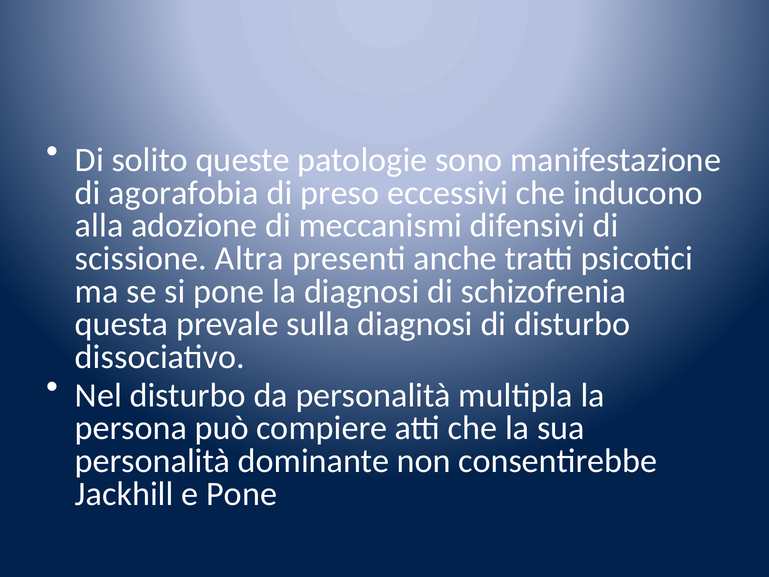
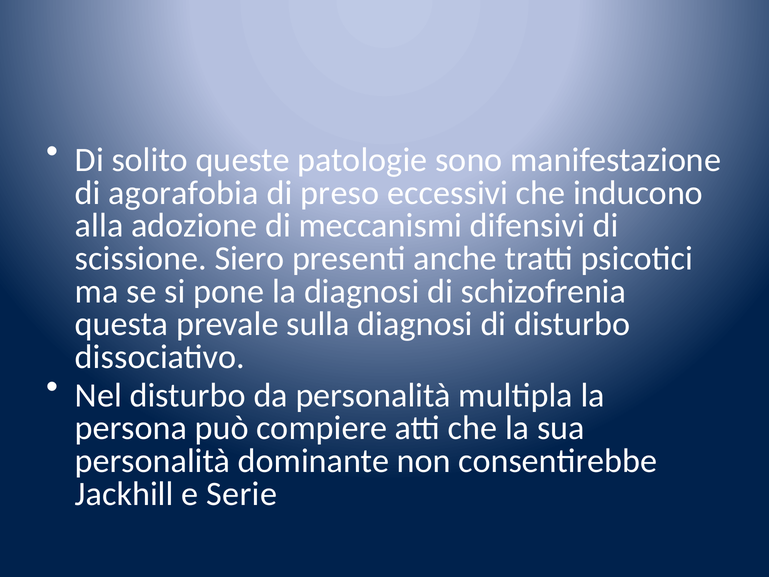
Altra: Altra -> Siero
e Pone: Pone -> Serie
